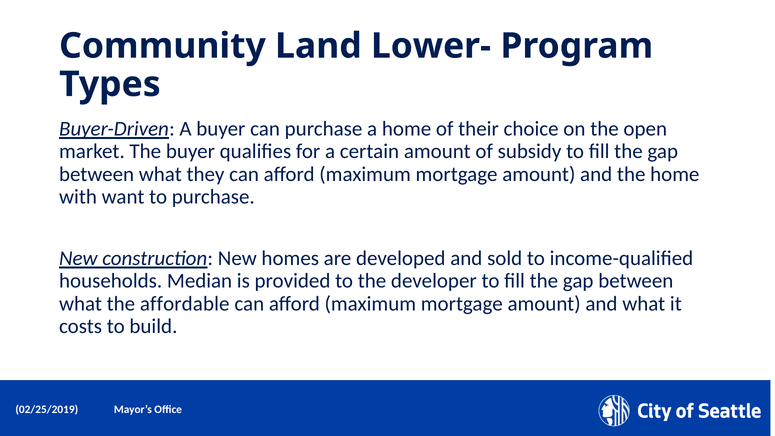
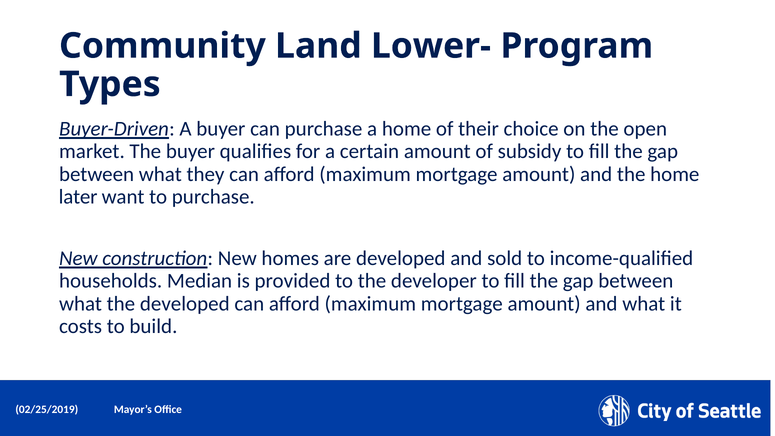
with: with -> later
the affordable: affordable -> developed
